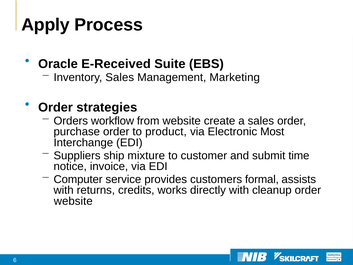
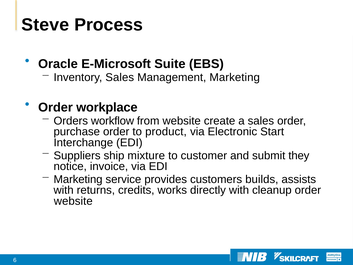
Apply: Apply -> Steve
E-Received: E-Received -> E-Microsoft
strategies: strategies -> workplace
Most: Most -> Start
time: time -> they
Computer at (78, 179): Computer -> Marketing
formal: formal -> builds
